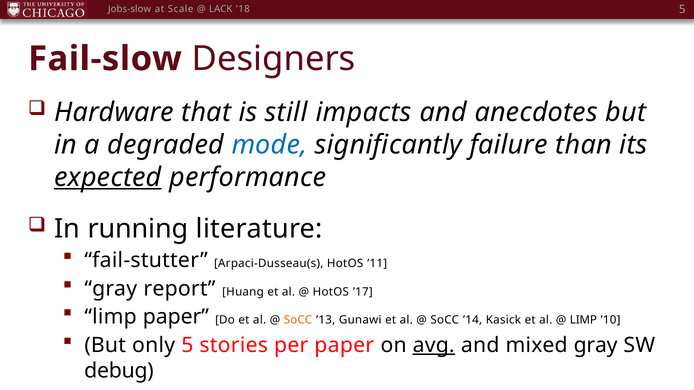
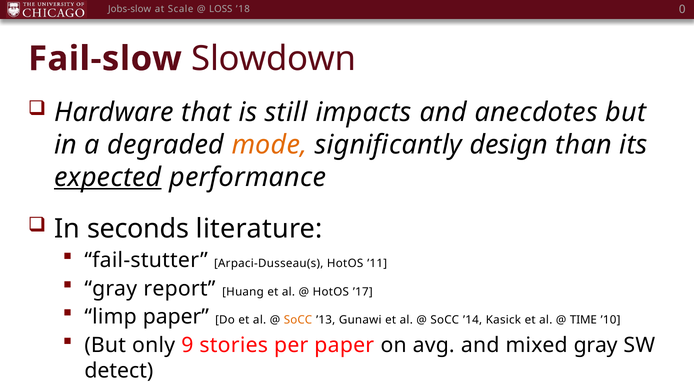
LACK: LACK -> LOSS
’18 5: 5 -> 0
Designers: Designers -> Slowdown
mode colour: blue -> orange
failure: failure -> design
running: running -> seconds
LIMP at (583, 320): LIMP -> TIME
only 5: 5 -> 9
avg underline: present -> none
debug: debug -> detect
